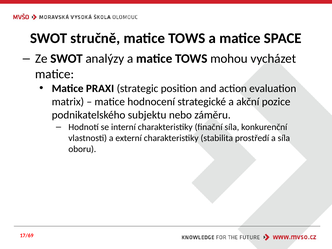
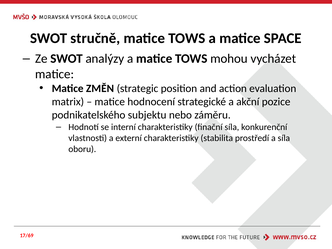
PRAXI: PRAXI -> ZMĚN
